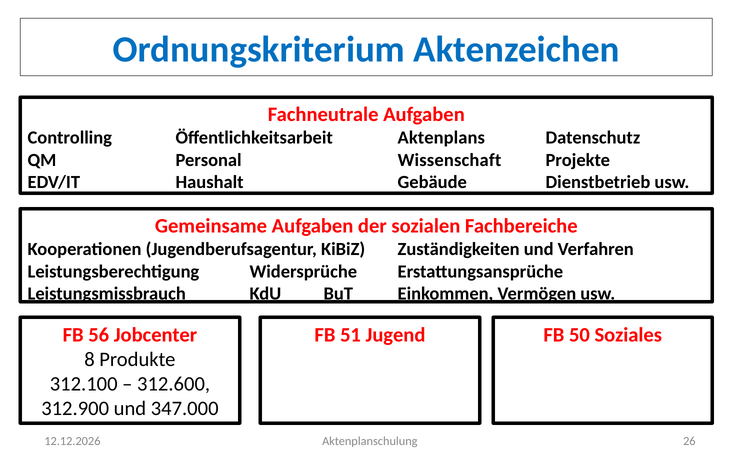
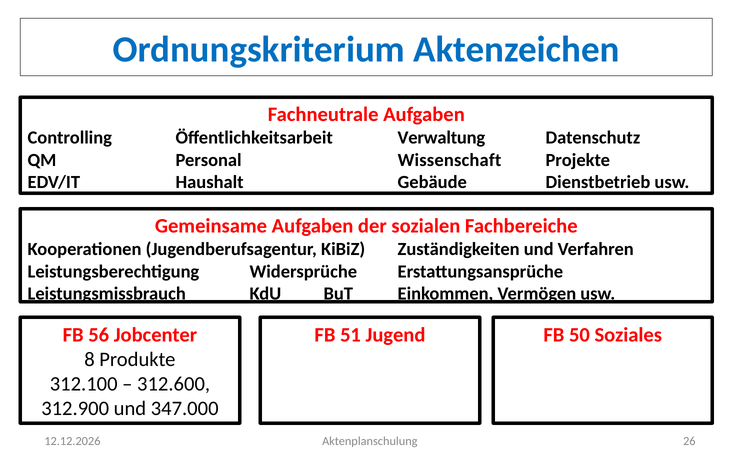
Aktenplans: Aktenplans -> Verwaltung
